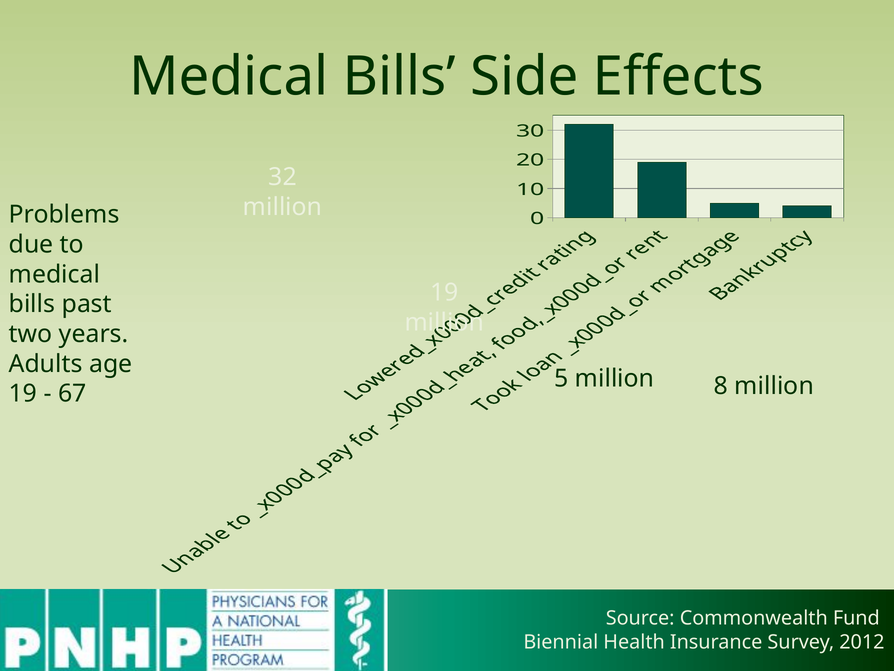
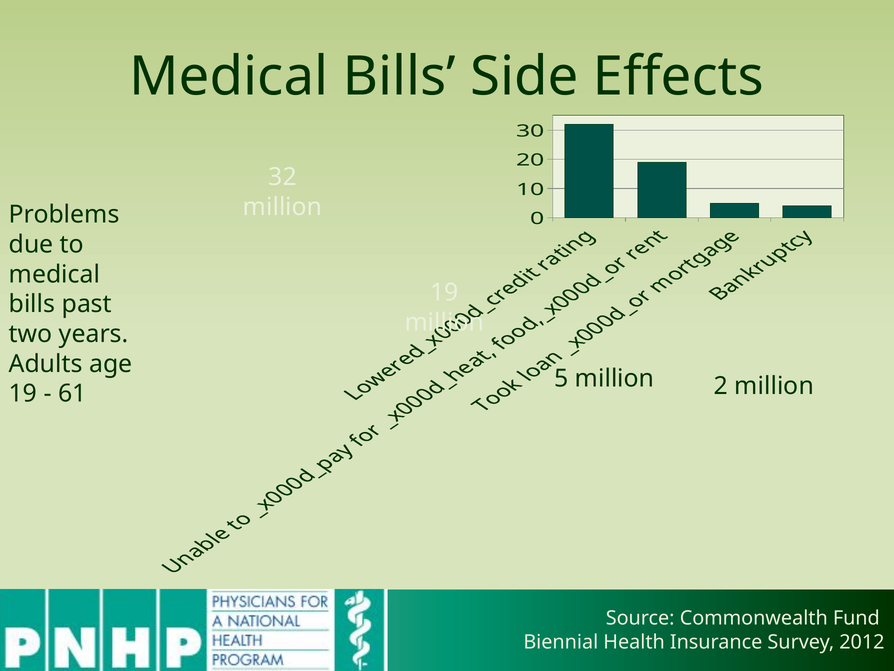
8: 8 -> 2
67: 67 -> 61
